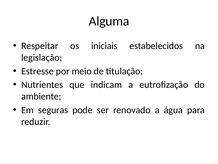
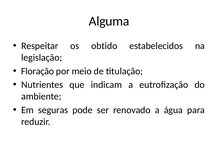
iniciais: iniciais -> obtido
Estresse: Estresse -> Floração
